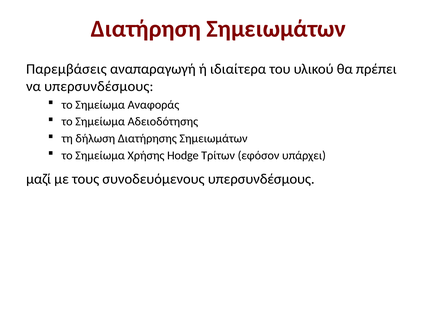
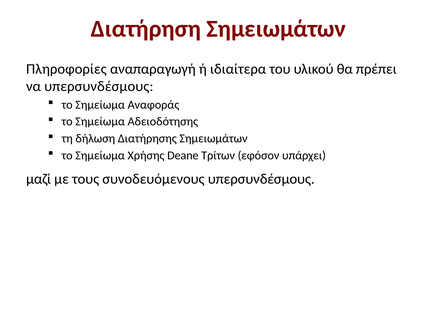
Παρεμβάσεις: Παρεμβάσεις -> Πληροφορίες
Hodge: Hodge -> Deane
